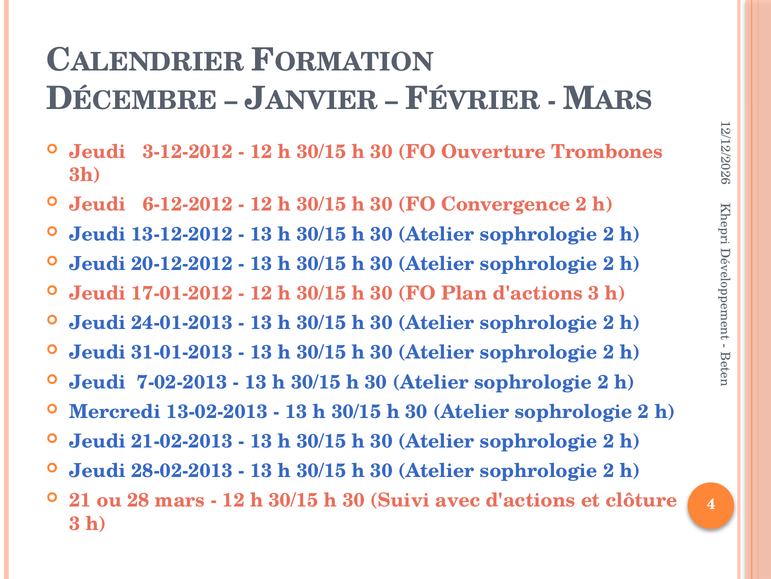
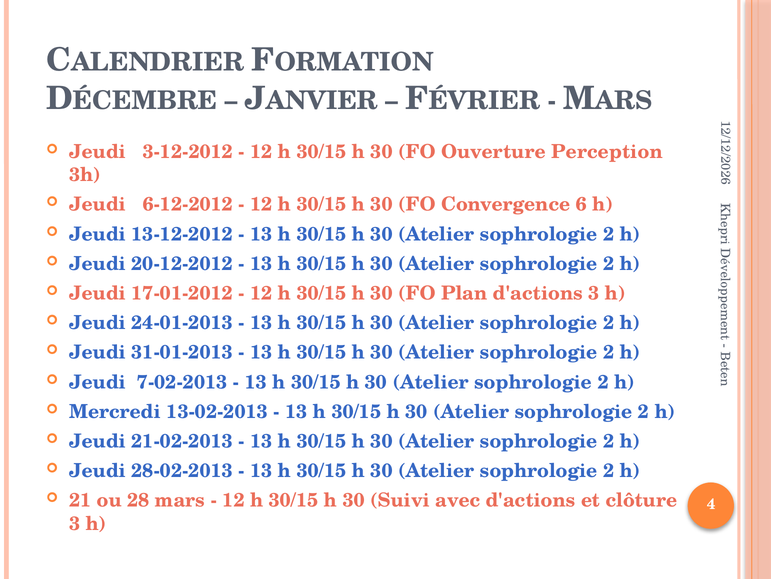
Trombones: Trombones -> Perception
Convergence 2: 2 -> 6
